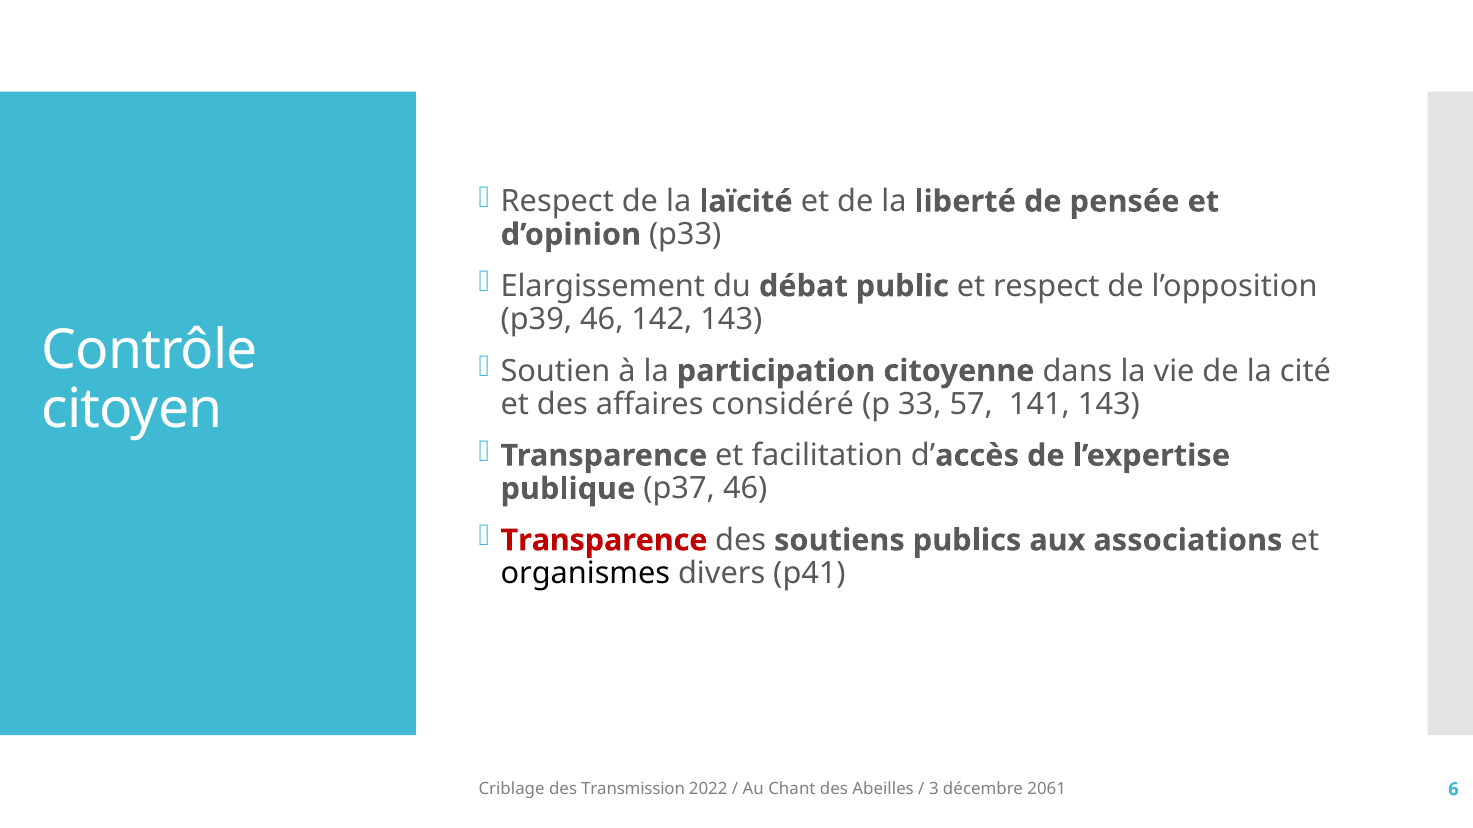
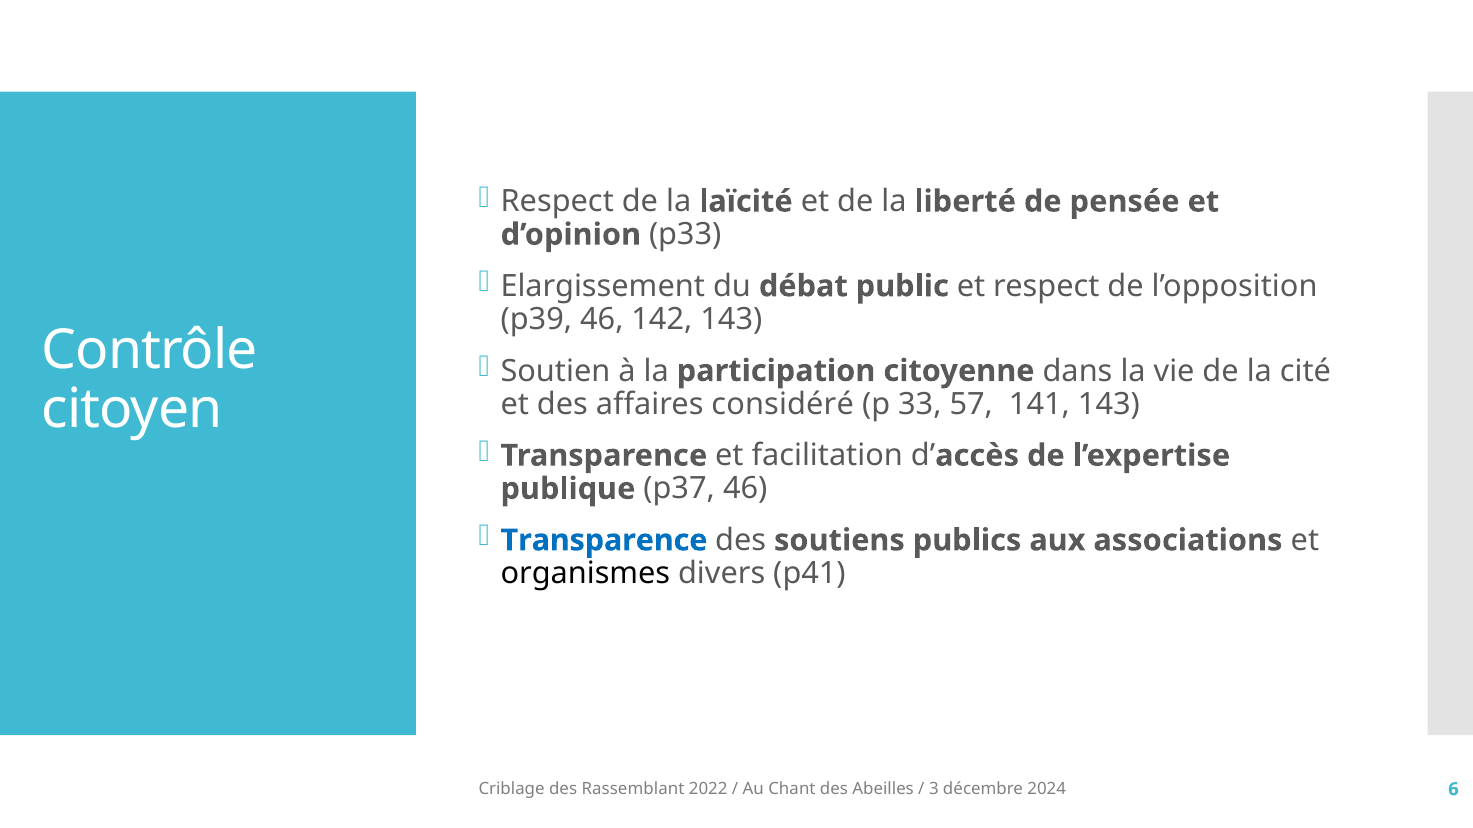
Transparence at (604, 541) colour: red -> blue
Transmission: Transmission -> Rassemblant
2061: 2061 -> 2024
